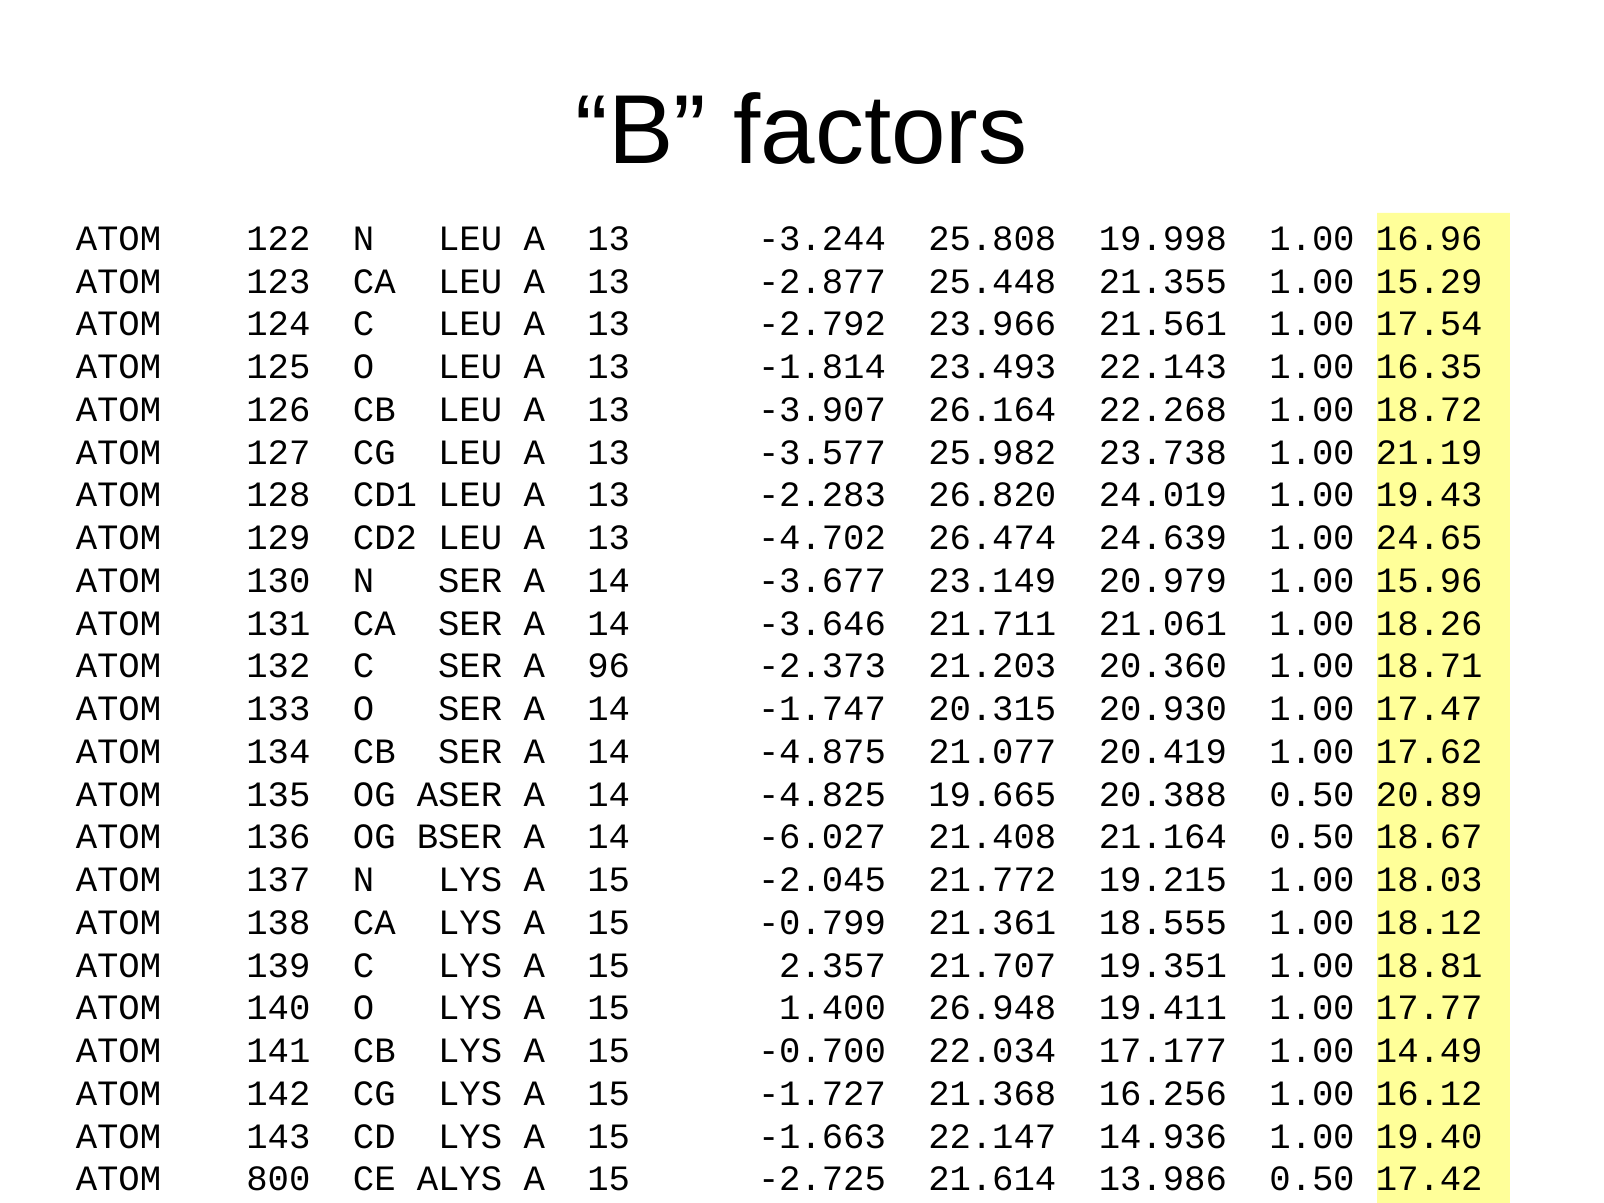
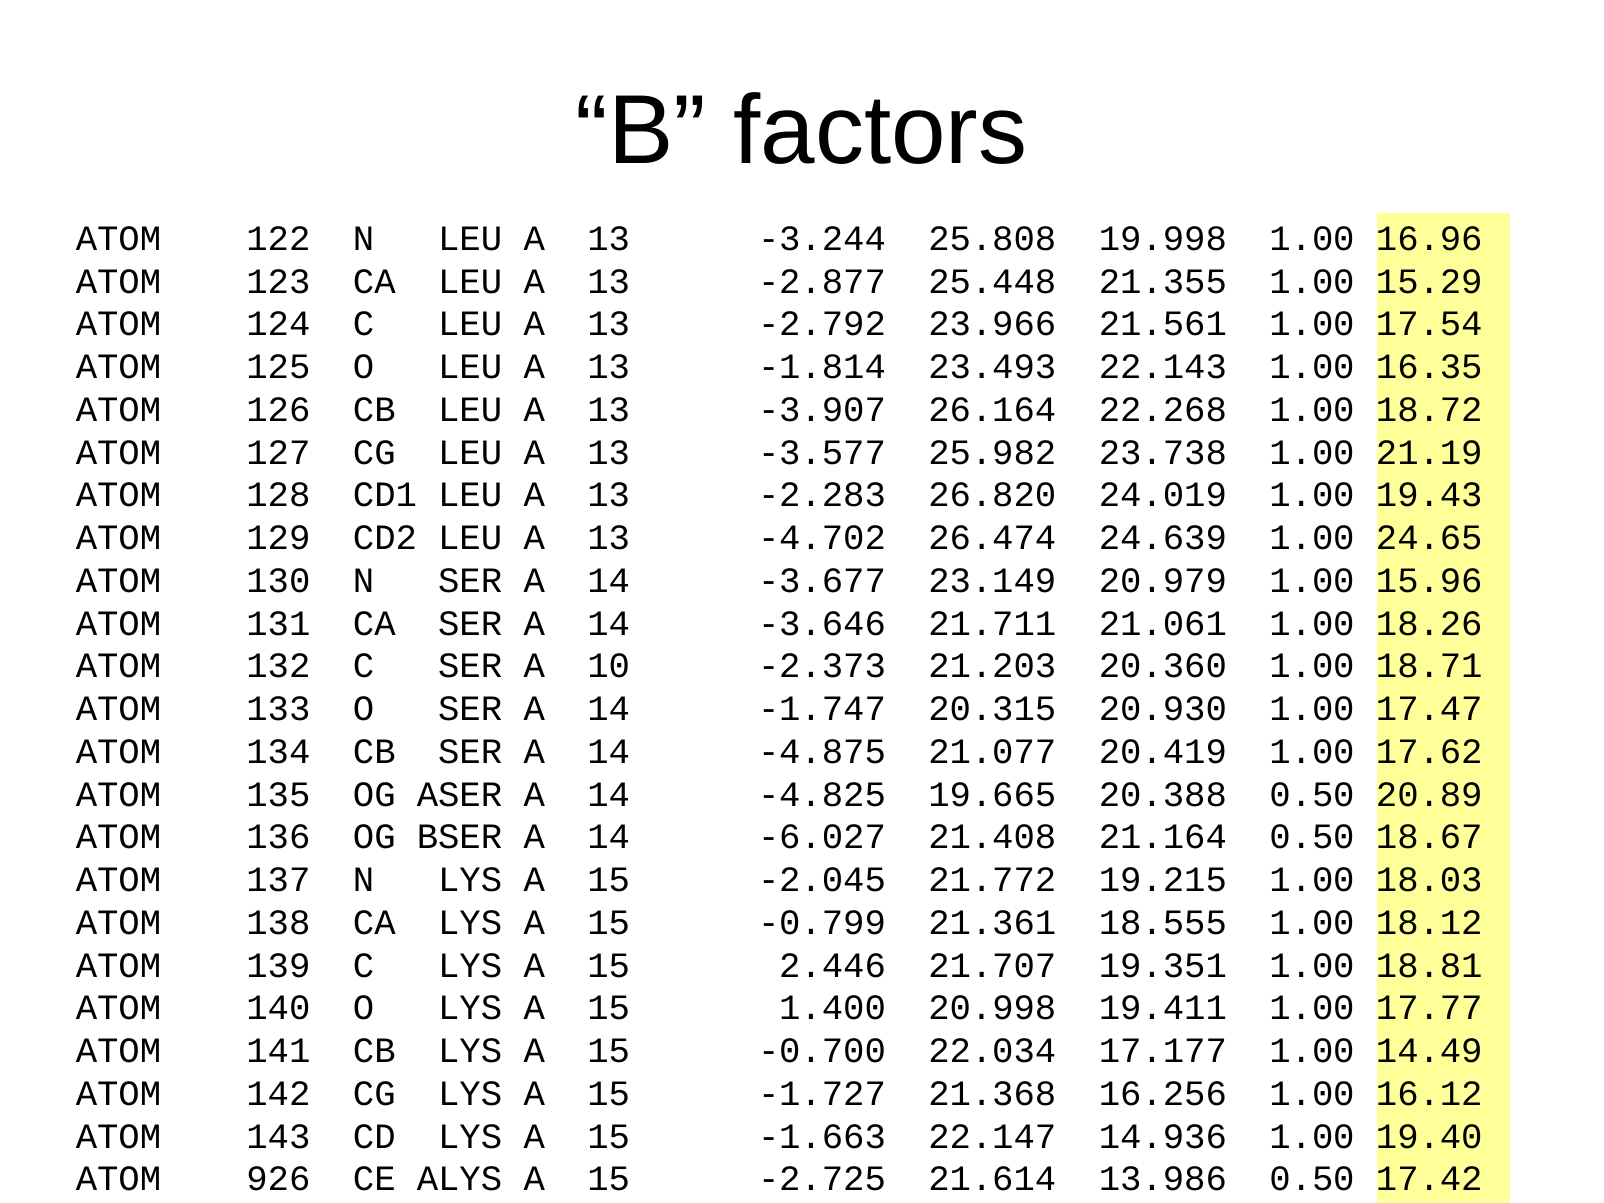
96: 96 -> 10
2.357: 2.357 -> 2.446
26.948: 26.948 -> 20.998
800: 800 -> 926
